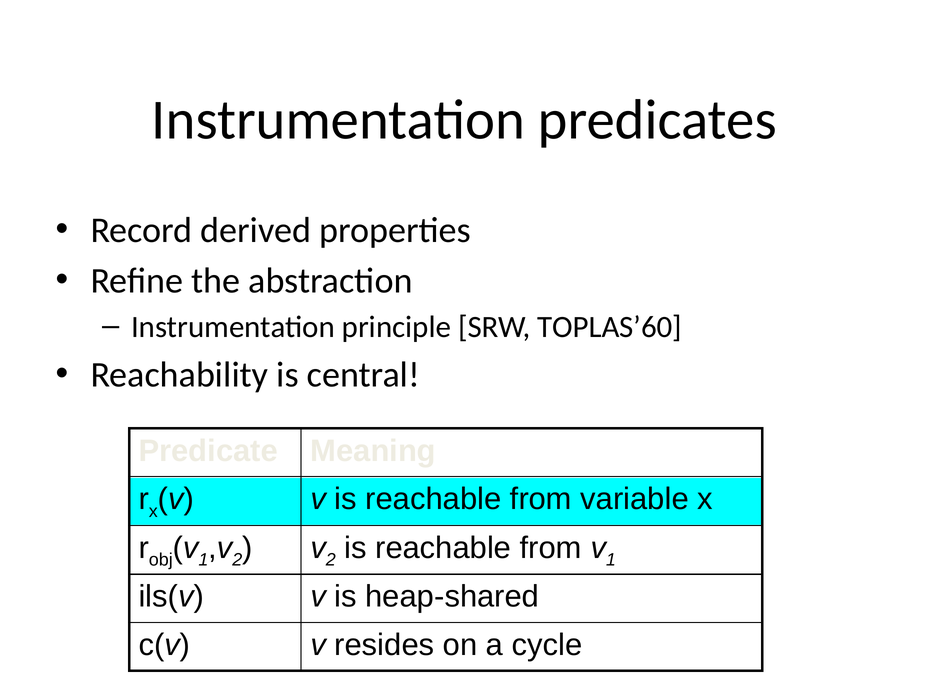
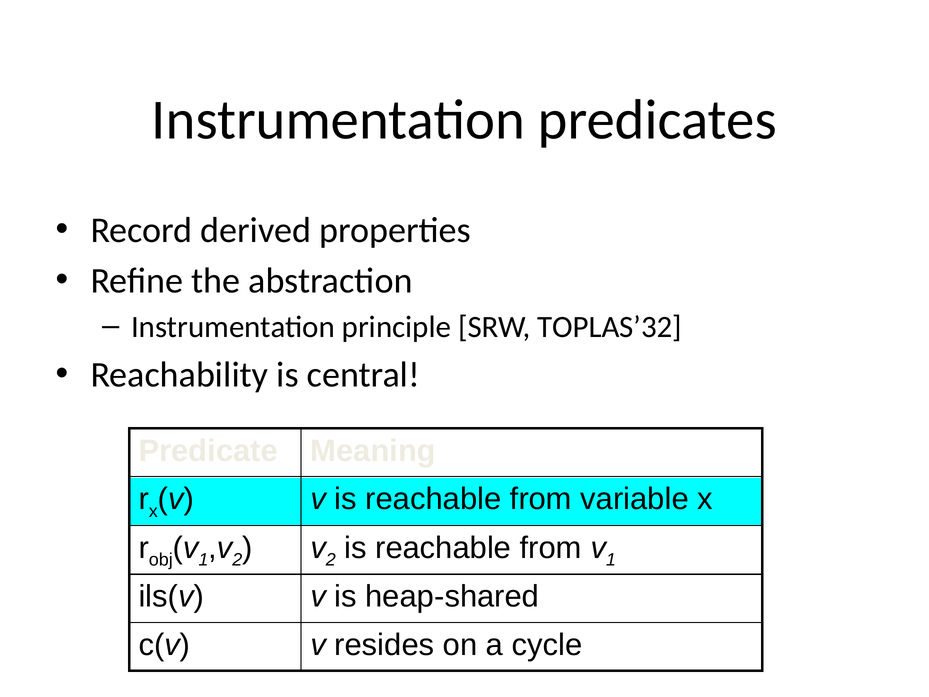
TOPLAS’60: TOPLAS’60 -> TOPLAS’32
